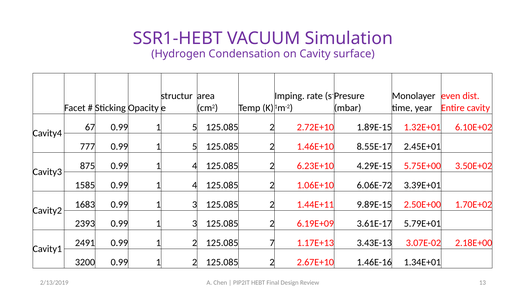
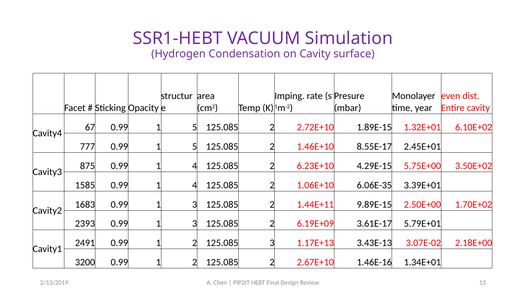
6.06E-72: 6.06E-72 -> 6.06E-35
125.085 7: 7 -> 3
